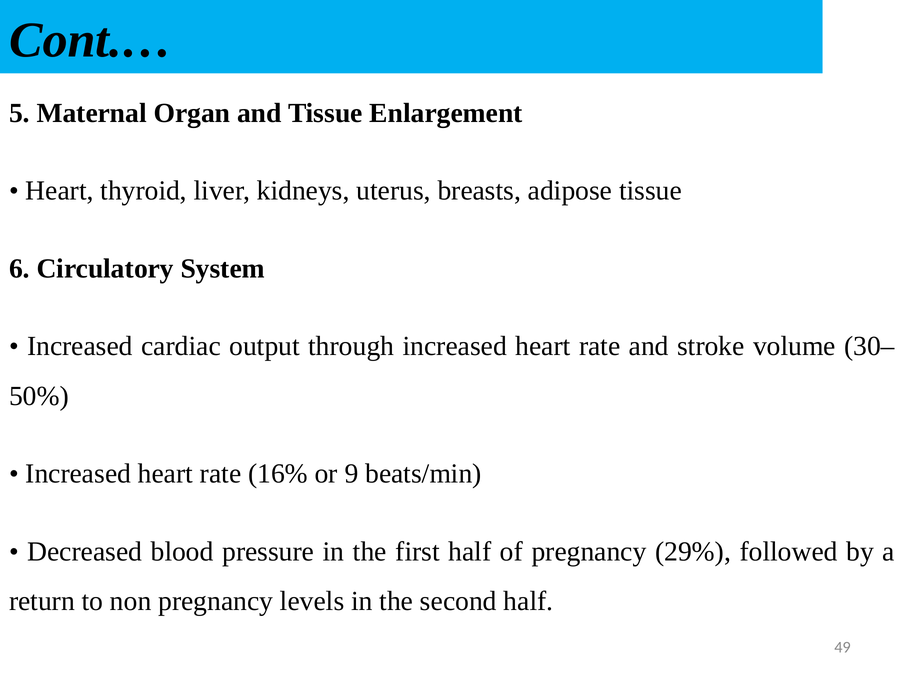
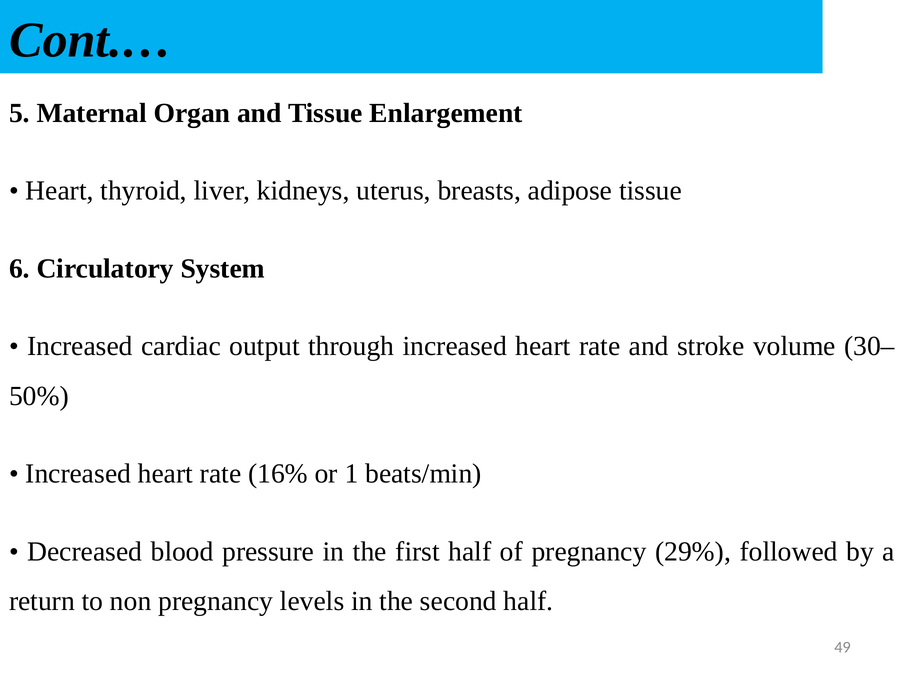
9: 9 -> 1
